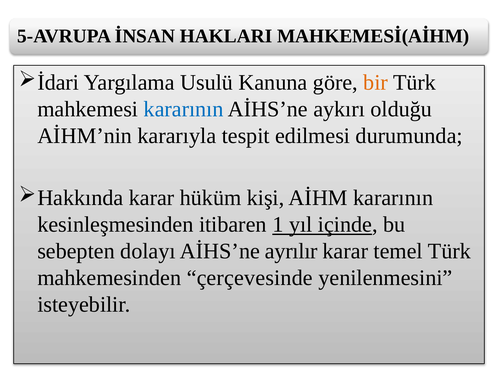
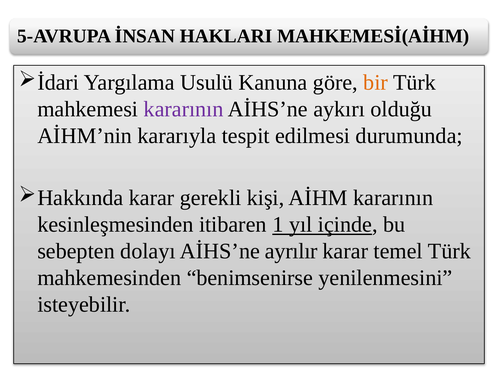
kararının at (184, 109) colour: blue -> purple
hüküm: hüküm -> gerekli
çerçevesinde: çerçevesinde -> benimsenirse
